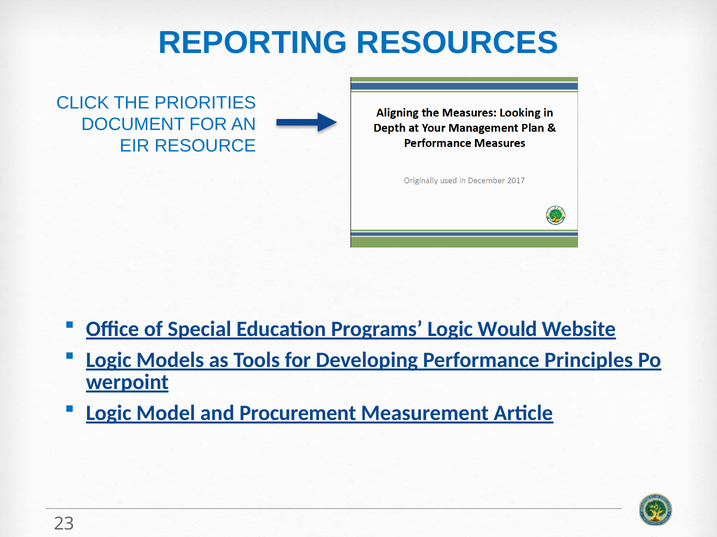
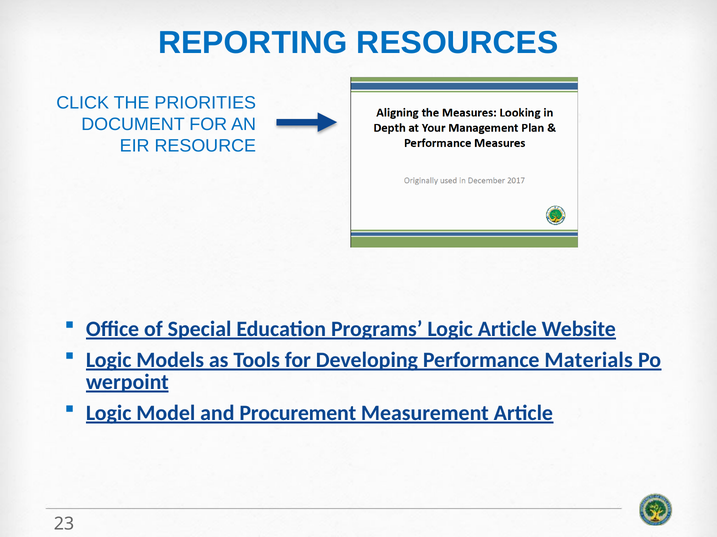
Logic Would: Would -> Article
Principles: Principles -> Materials
